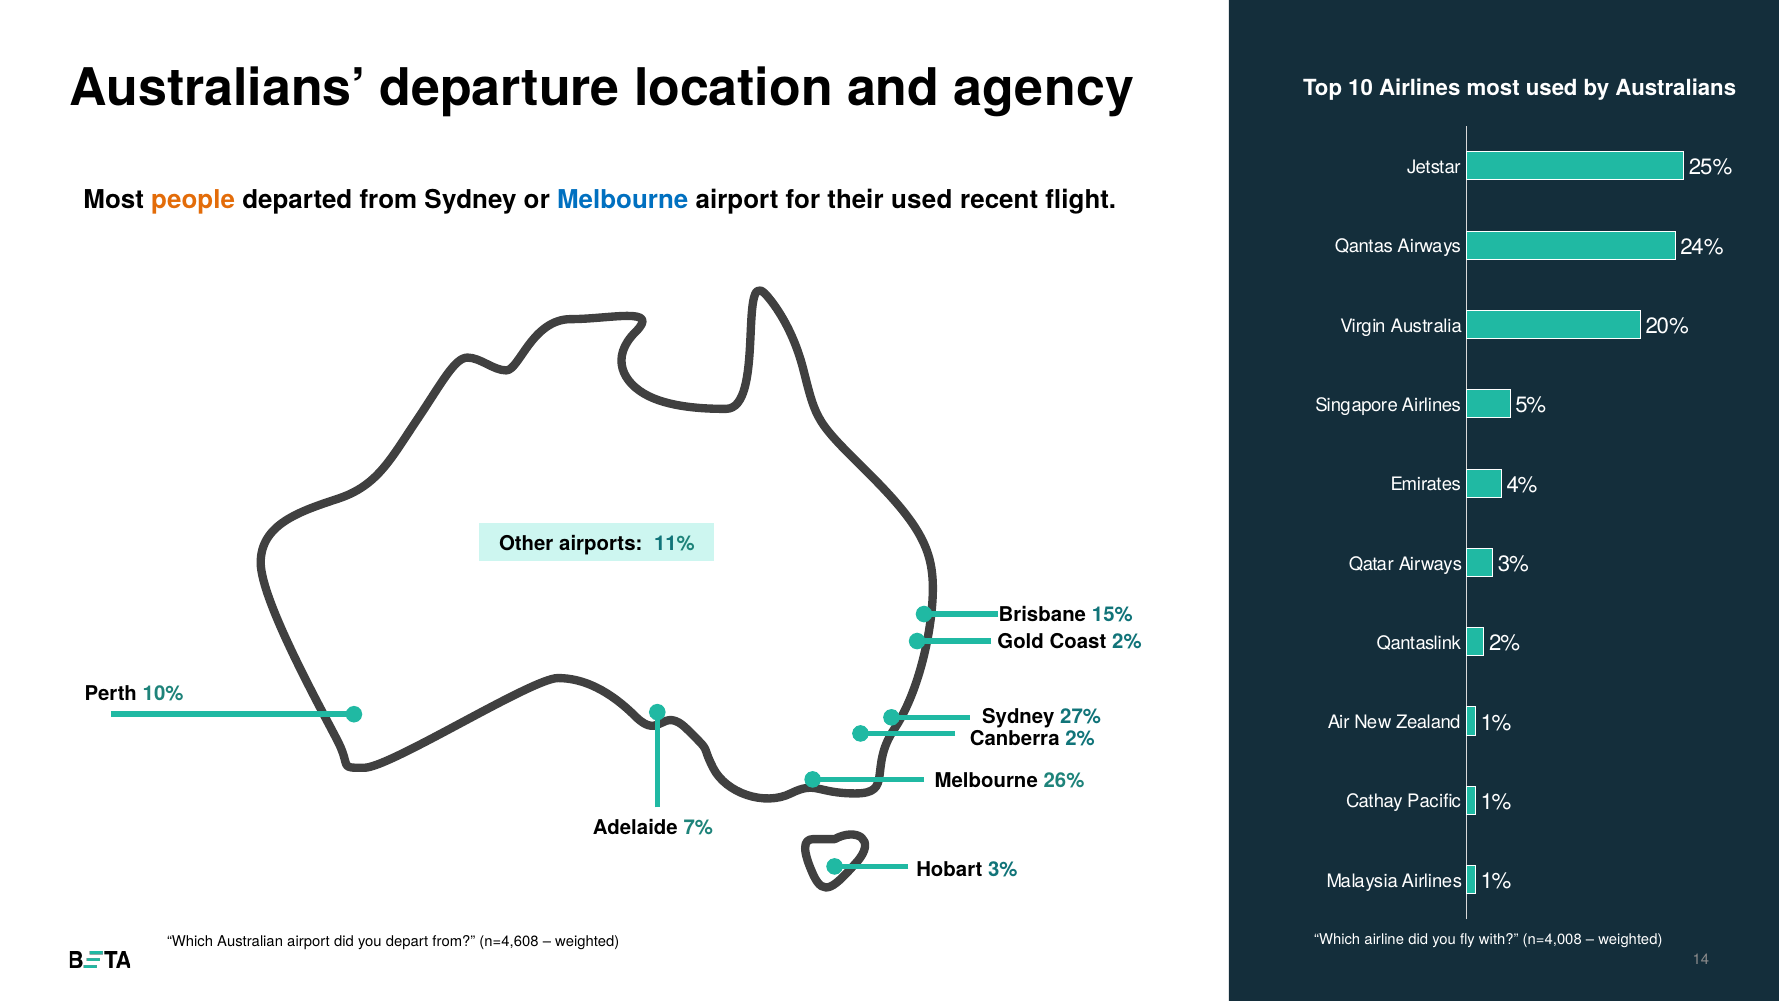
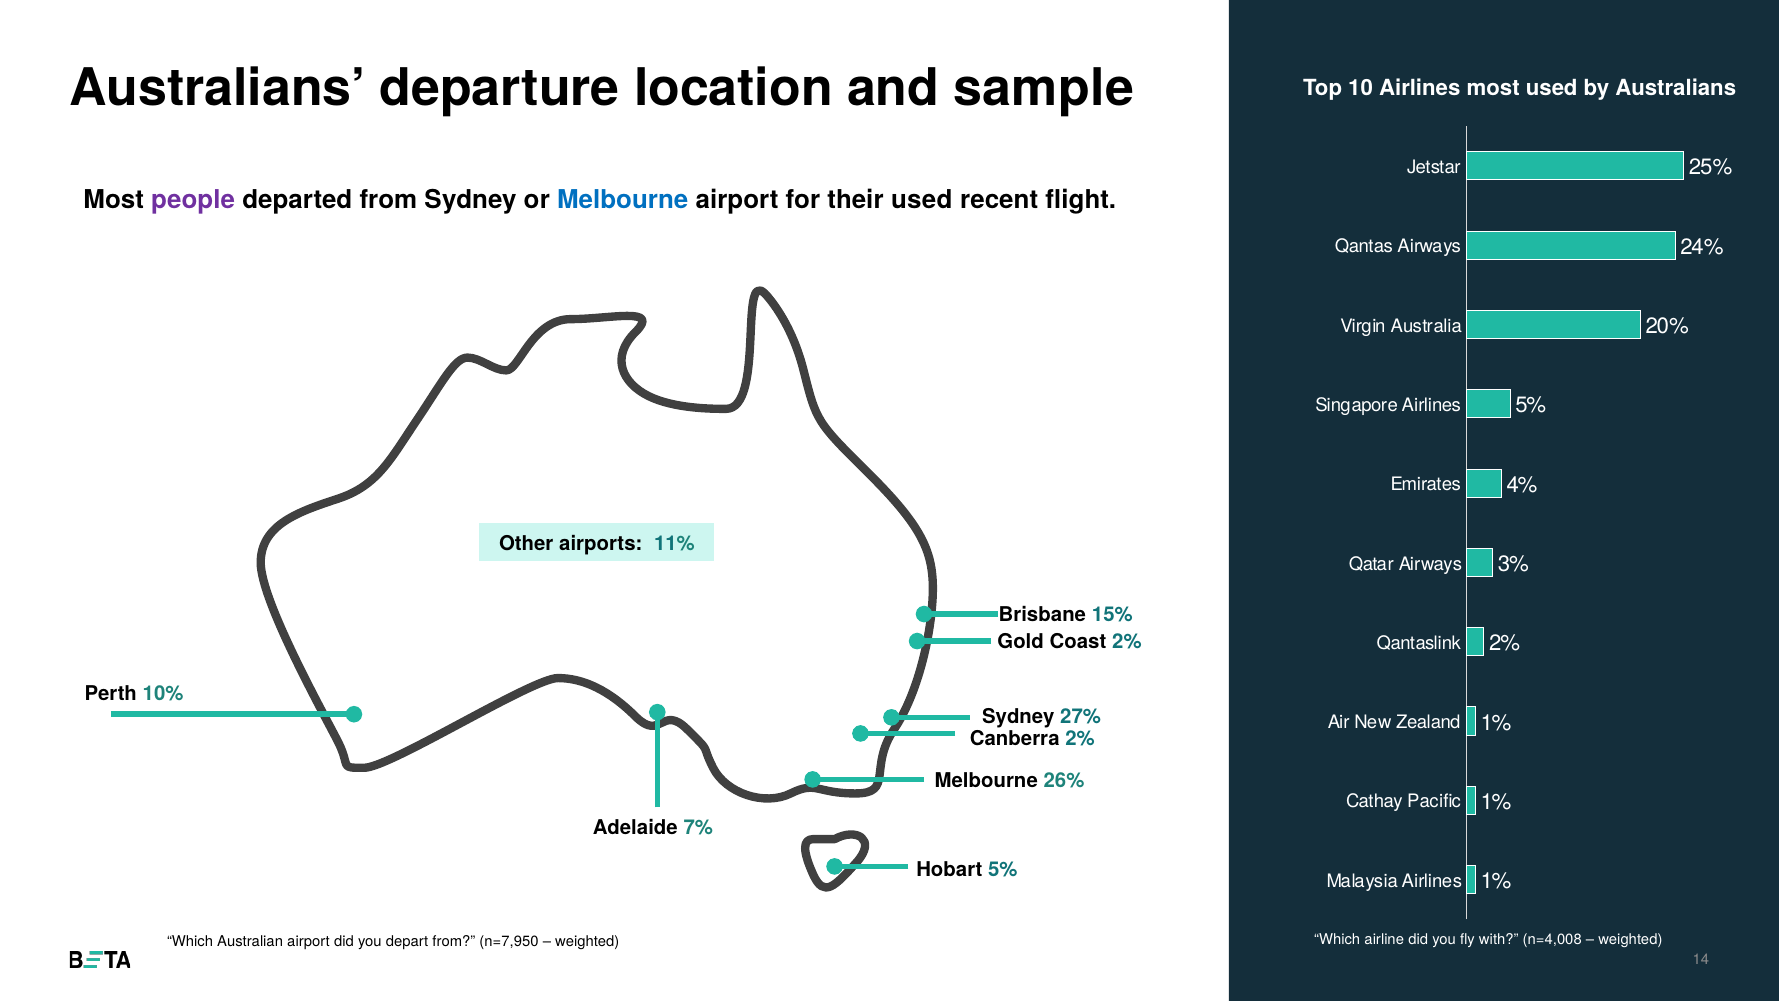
agency: agency -> sample
people colour: orange -> purple
Hobart 3%: 3% -> 5%
n=4,608: n=4,608 -> n=7,950
